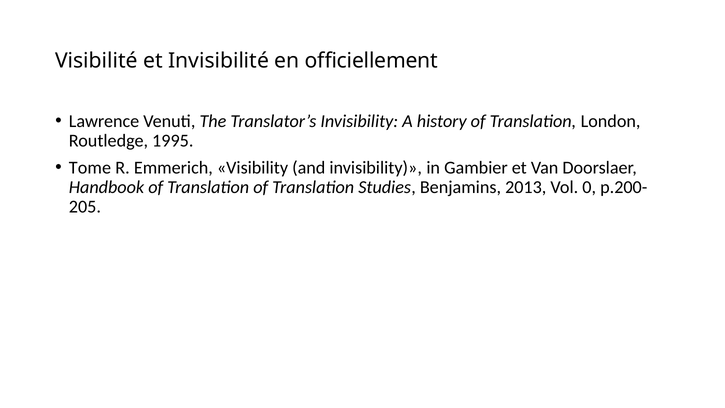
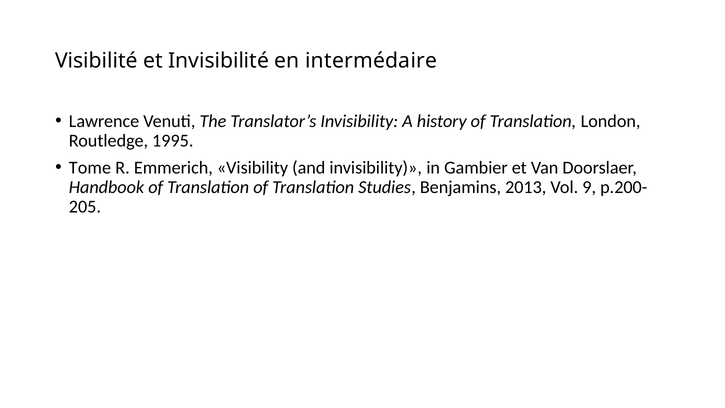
officiellement: officiellement -> intermédaire
0: 0 -> 9
